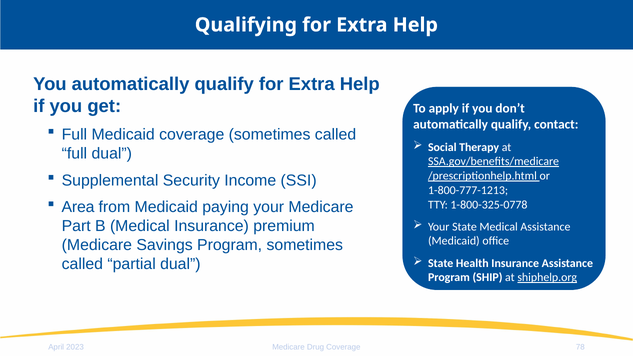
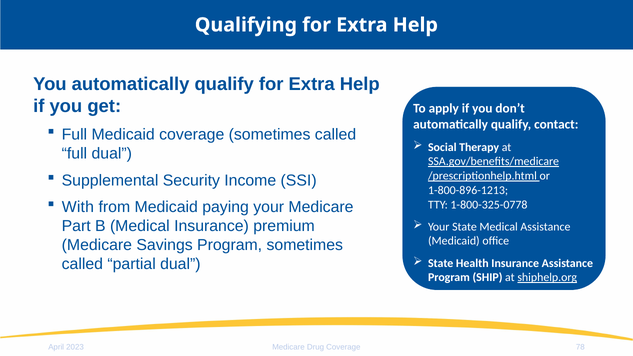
1-800-777-1213: 1-800-777-1213 -> 1-800-896-1213
Area: Area -> With
